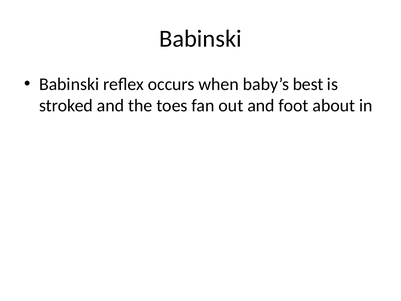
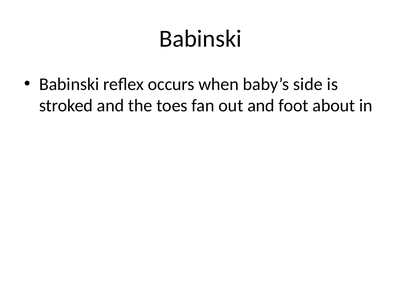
best: best -> side
